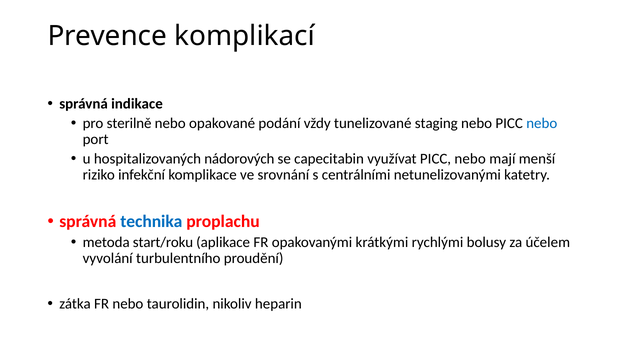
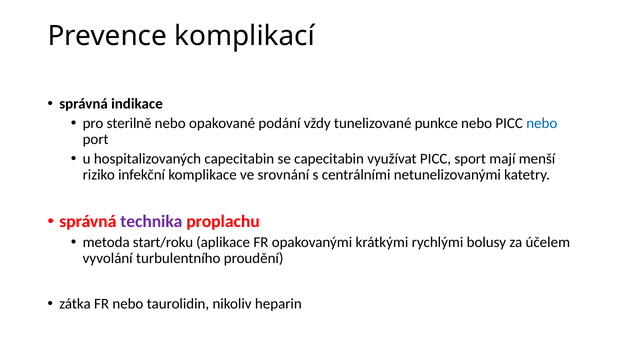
staging: staging -> punkce
hospitalizovaných nádorových: nádorových -> capecitabin
využívat PICC nebo: nebo -> sport
technika colour: blue -> purple
